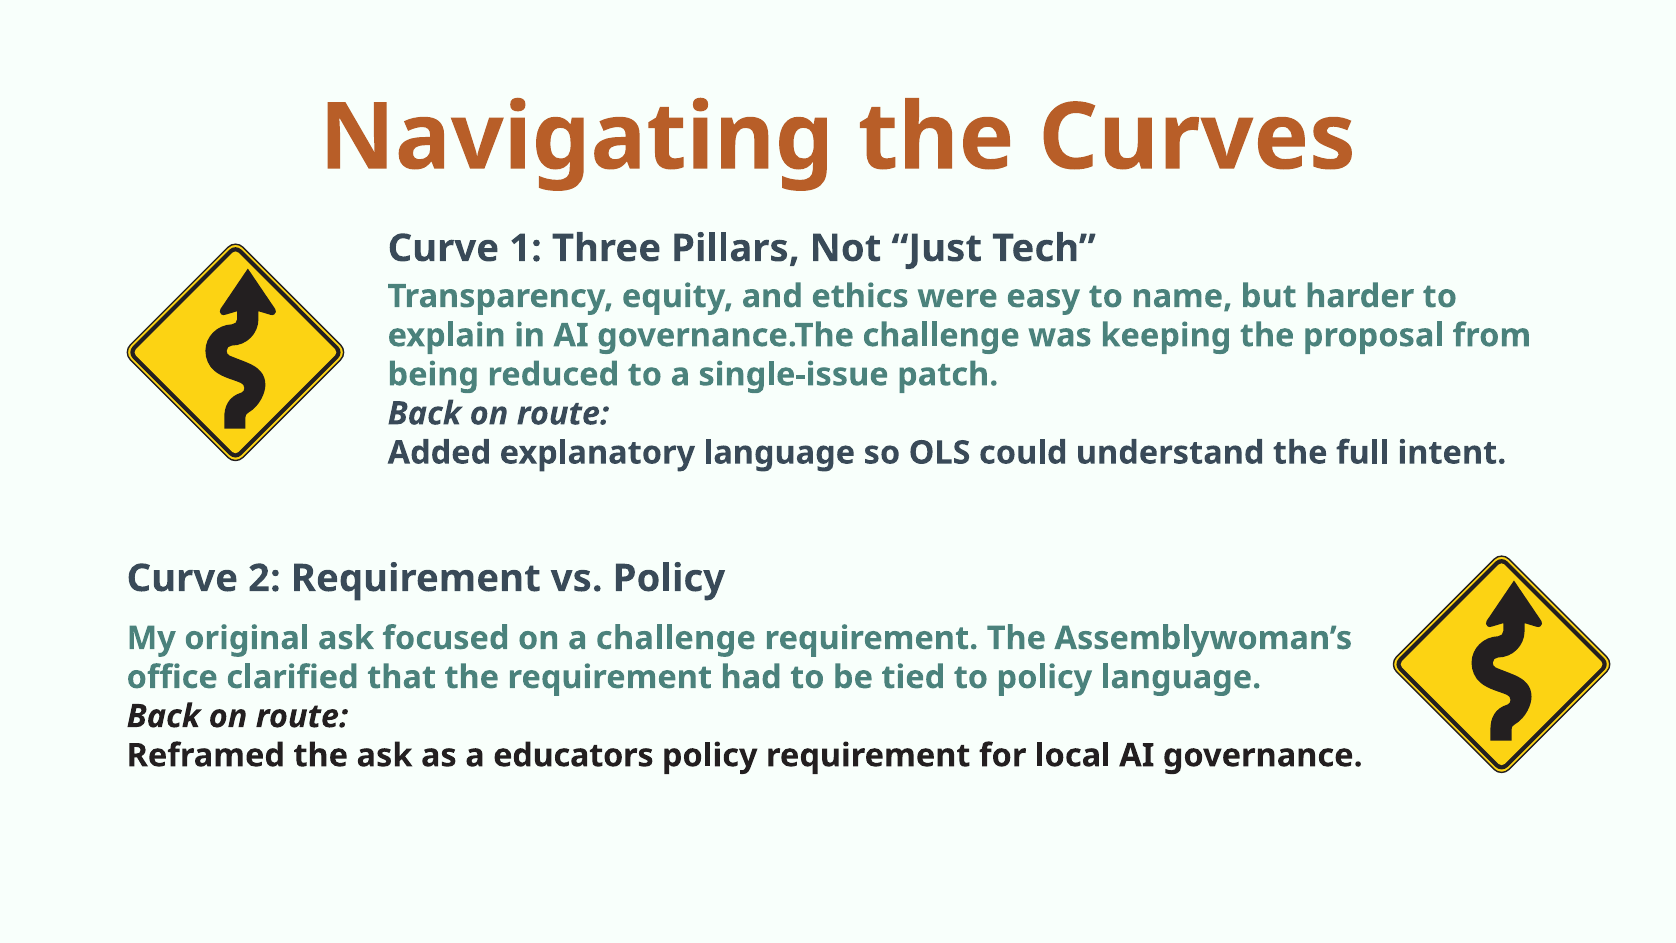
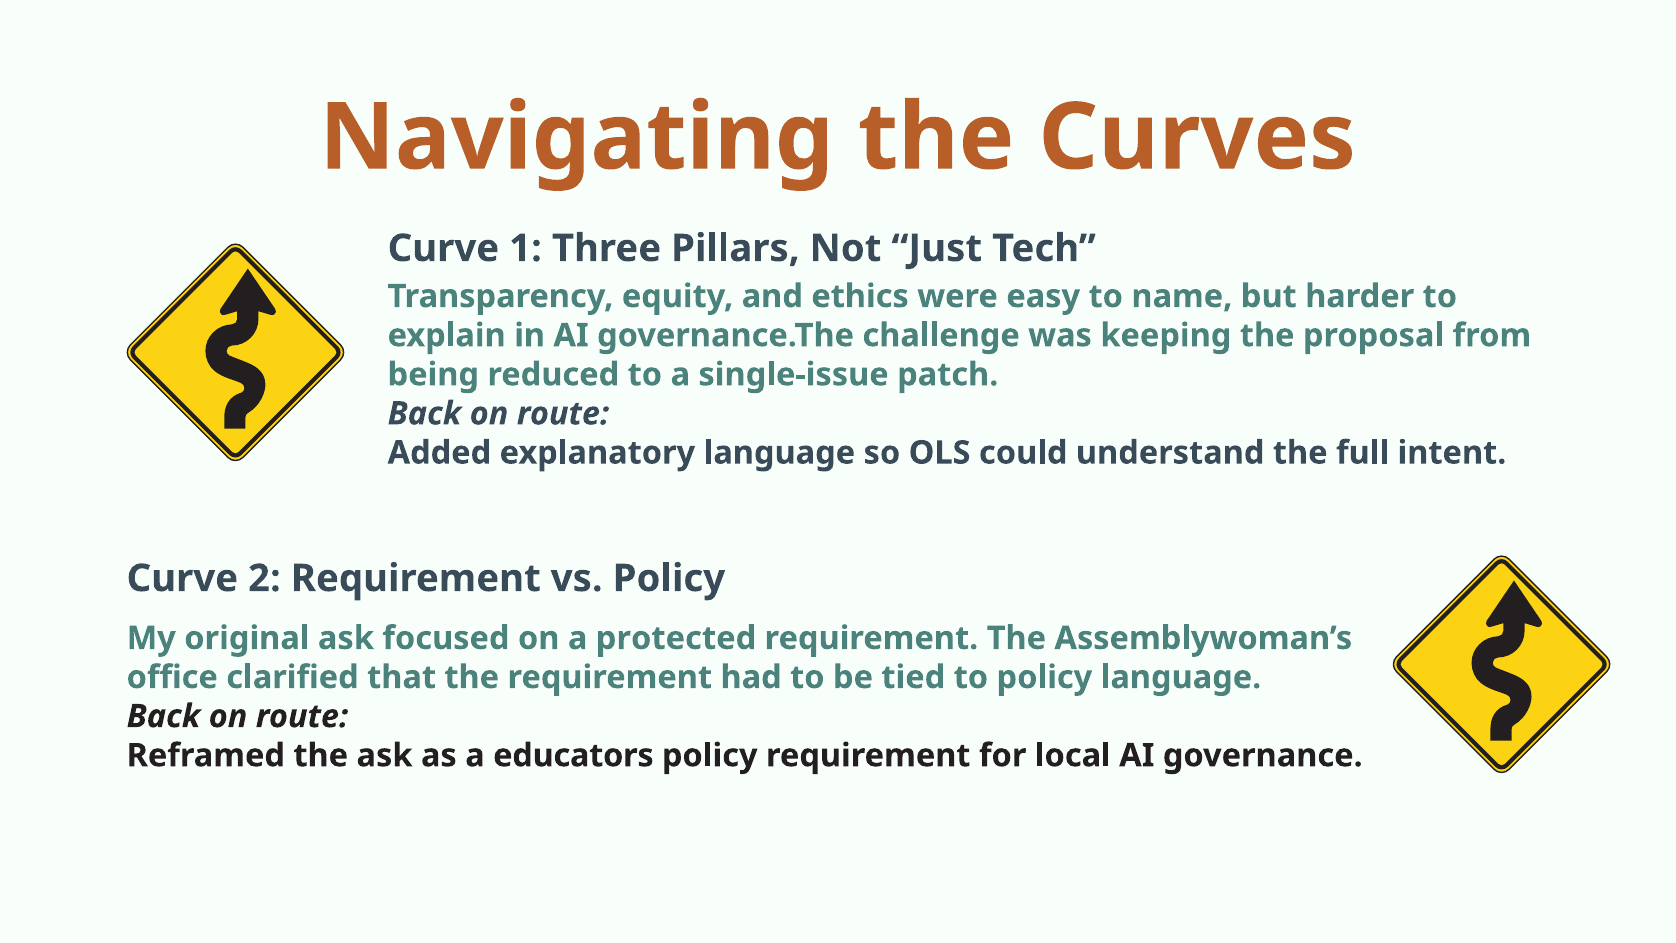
a challenge: challenge -> protected
